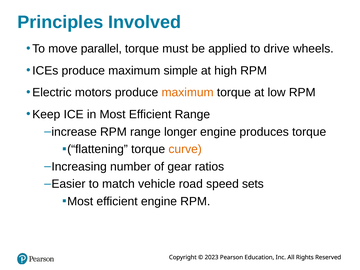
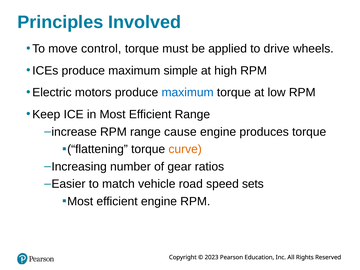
parallel: parallel -> control
maximum at (188, 93) colour: orange -> blue
longer: longer -> cause
